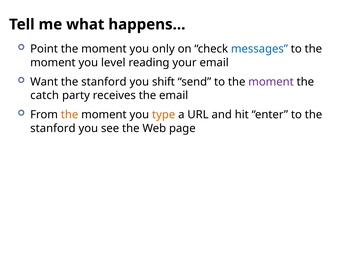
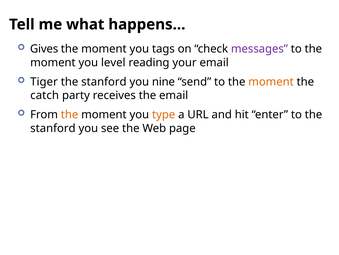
Point: Point -> Gives
only: only -> tags
messages colour: blue -> purple
Want: Want -> Tiger
shift: shift -> nine
moment at (271, 82) colour: purple -> orange
